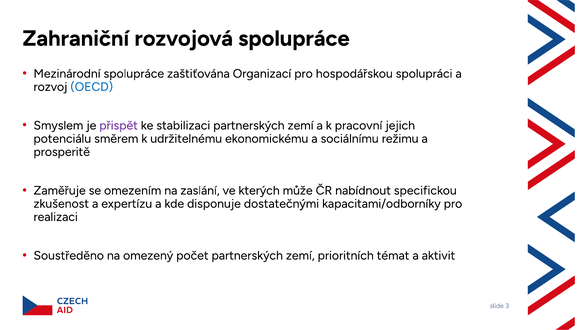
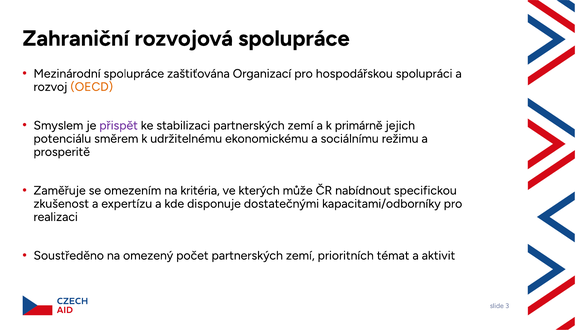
OECD colour: blue -> orange
pracovní: pracovní -> primárně
zaslání: zaslání -> kritéria
